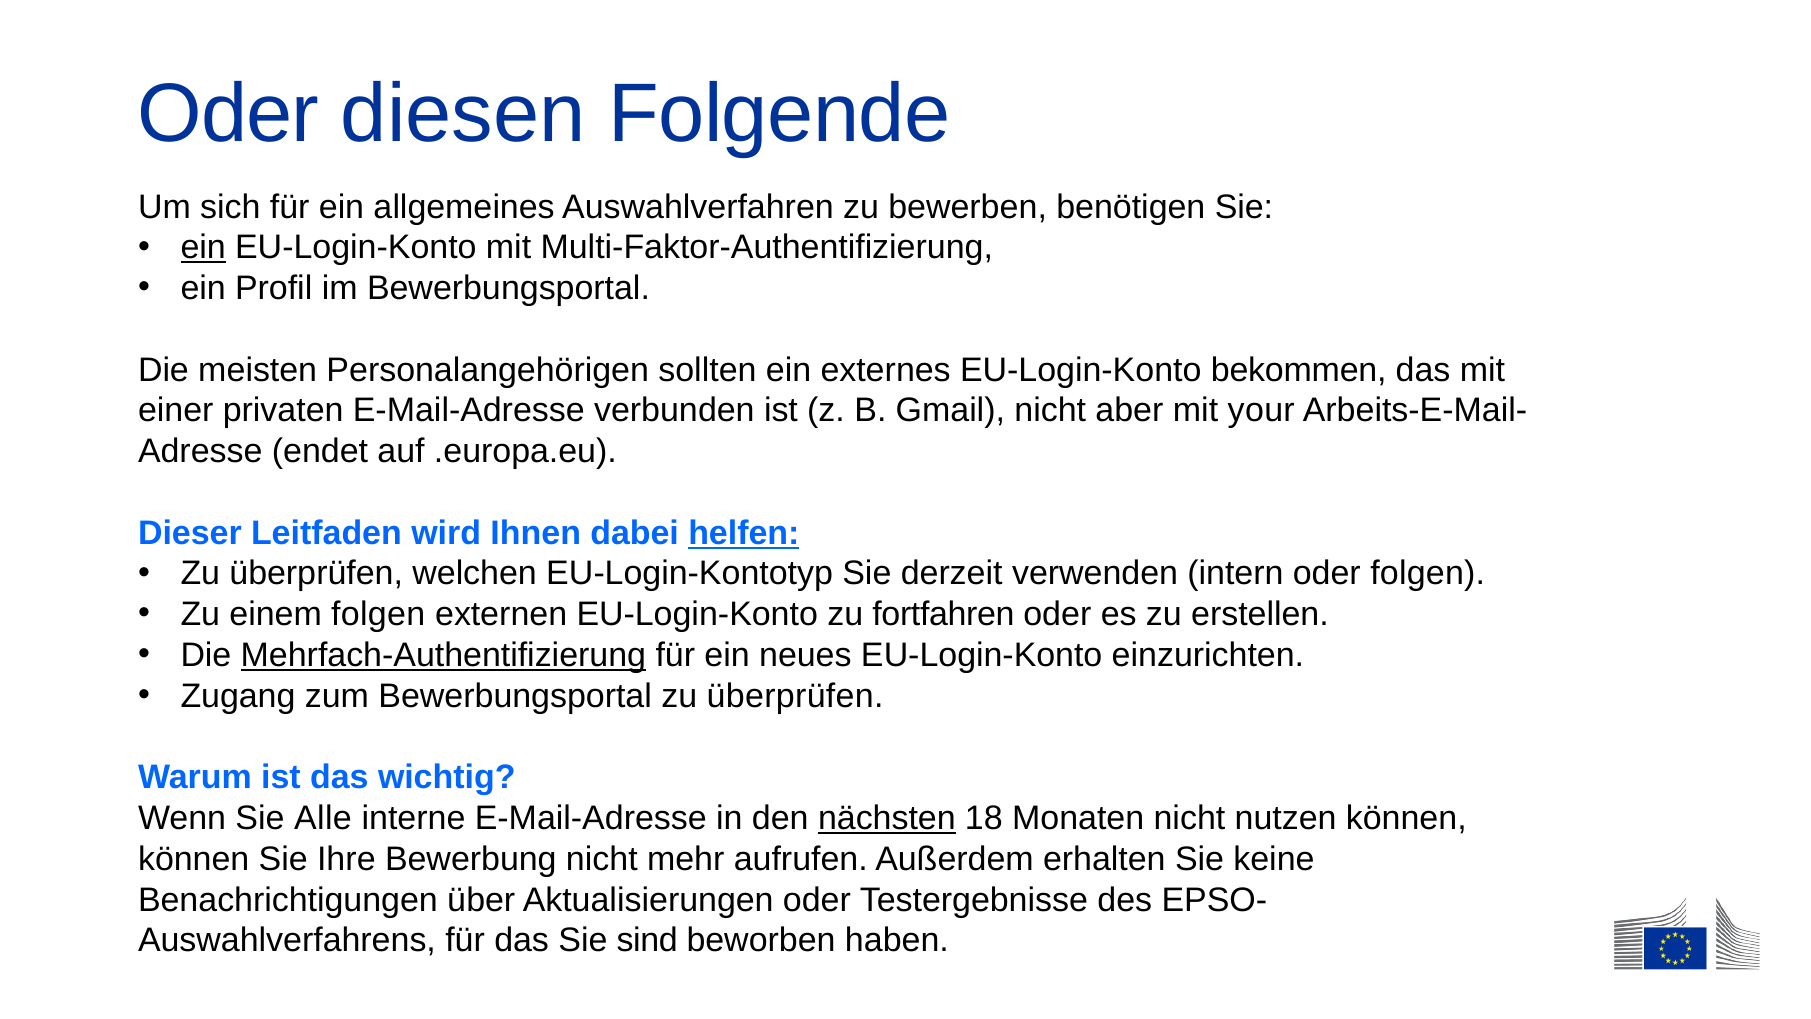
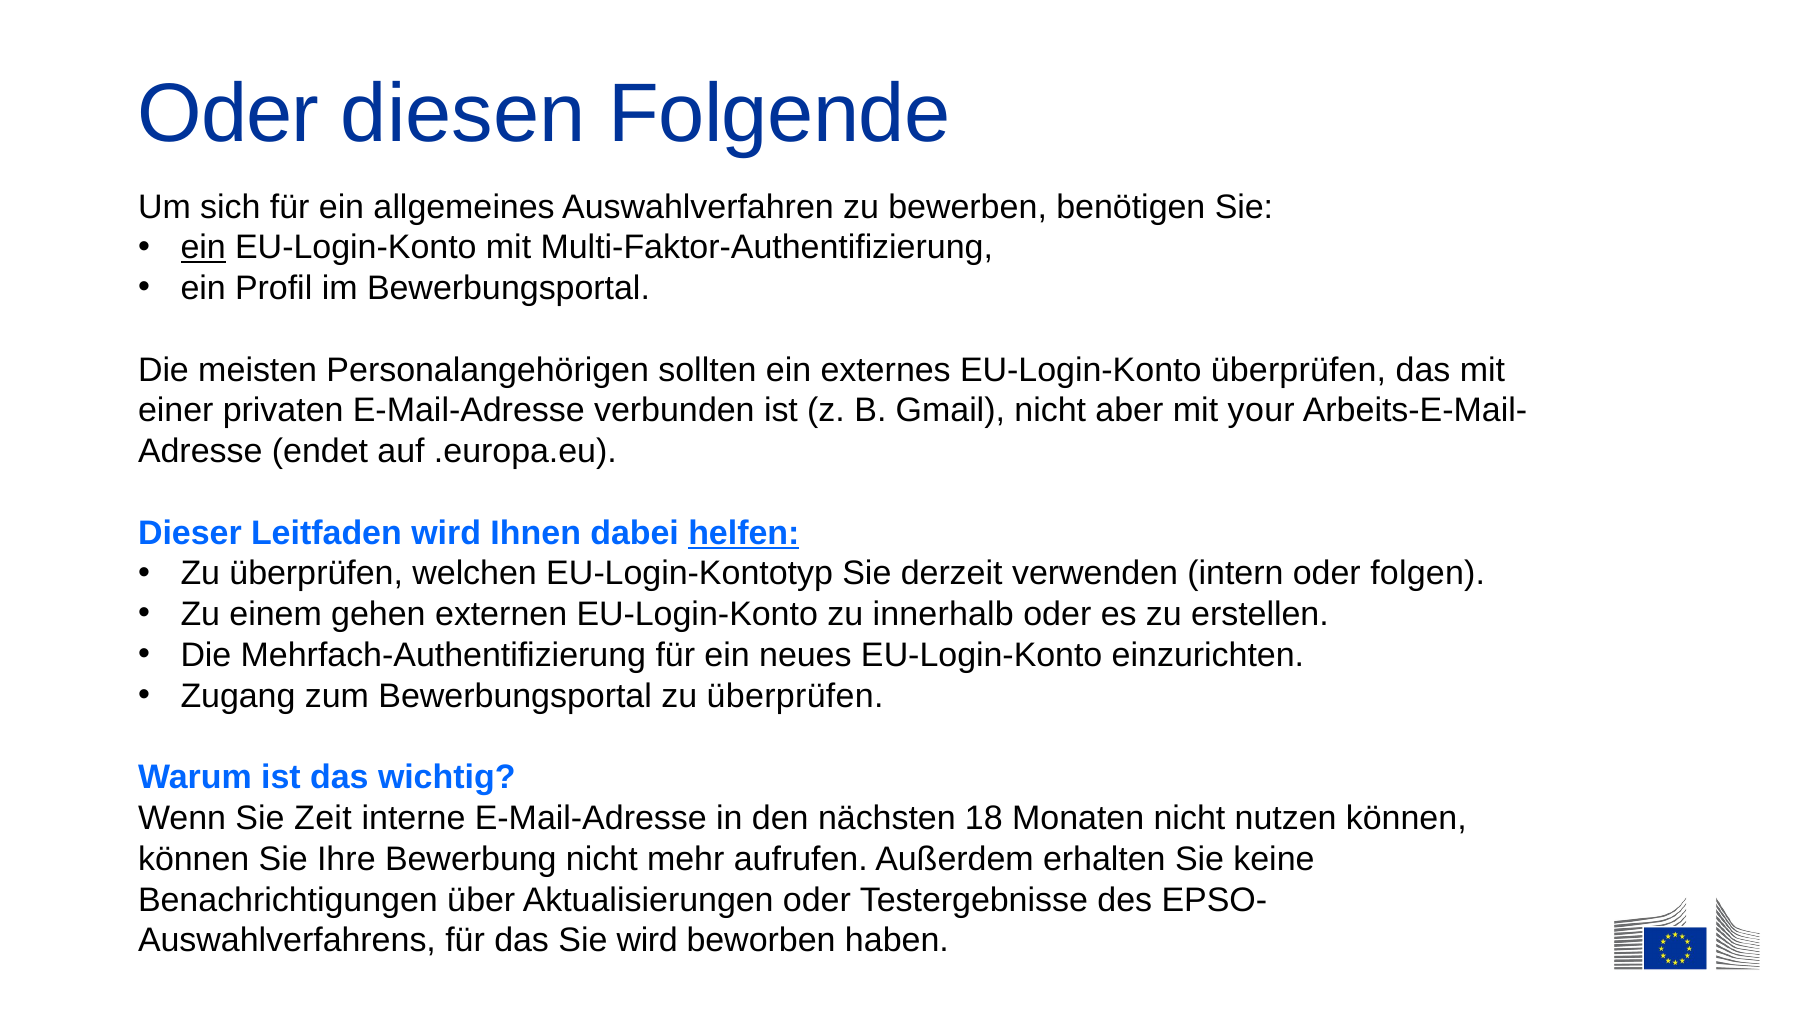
EU-Login-Konto bekommen: bekommen -> überprüfen
einem folgen: folgen -> gehen
fortfahren: fortfahren -> innerhalb
Mehrfach-Authentifizierung underline: present -> none
Alle: Alle -> Zeit
nächsten underline: present -> none
Sie sind: sind -> wird
